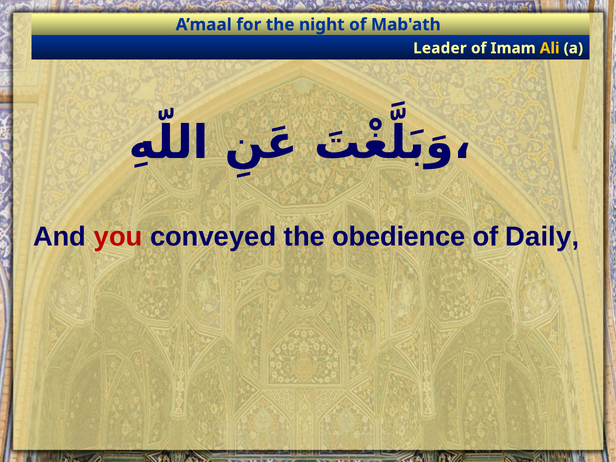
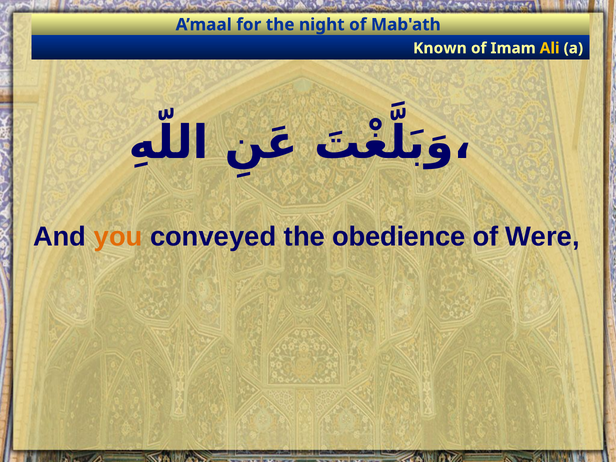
Leader: Leader -> Known
you colour: red -> orange
Daily: Daily -> Were
